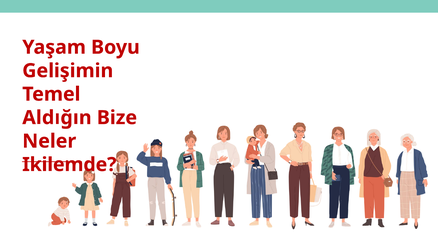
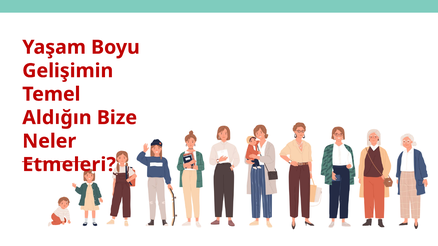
Ikilemde: Ikilemde -> Etmeleri
